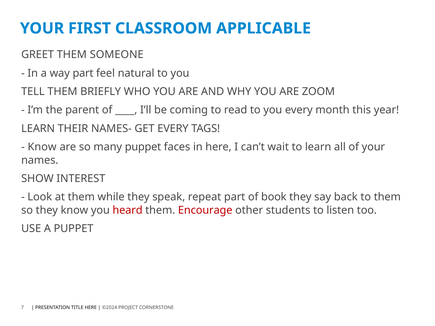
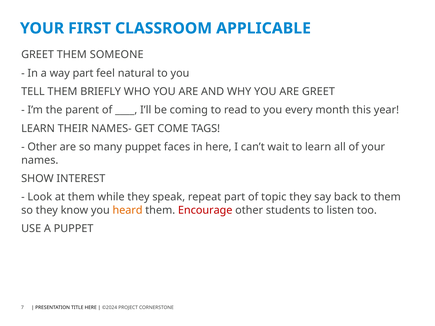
ARE ZOOM: ZOOM -> GREET
GET EVERY: EVERY -> COME
Know at (42, 147): Know -> Other
book: book -> topic
heard colour: red -> orange
